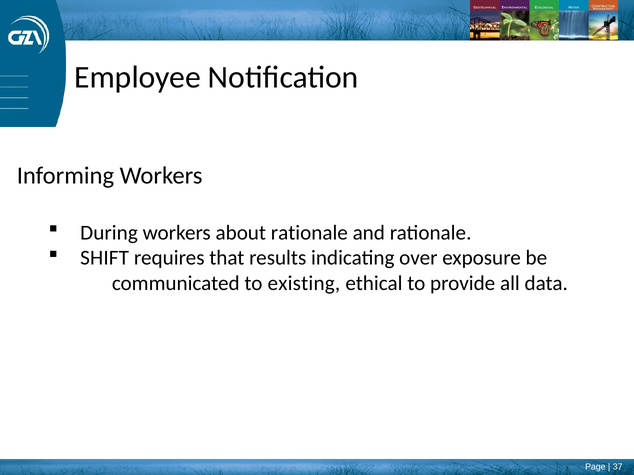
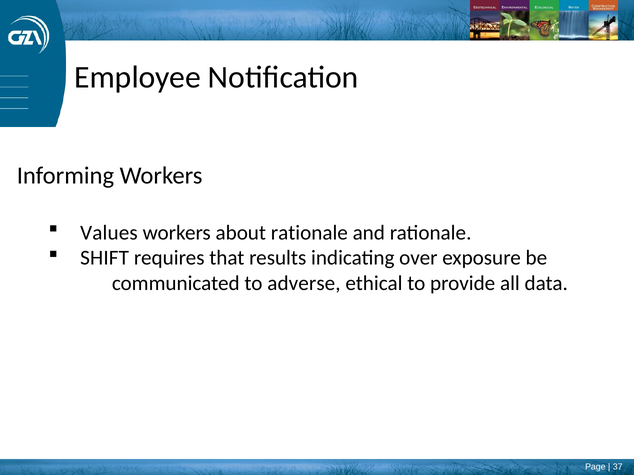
During: During -> Values
existing: existing -> adverse
